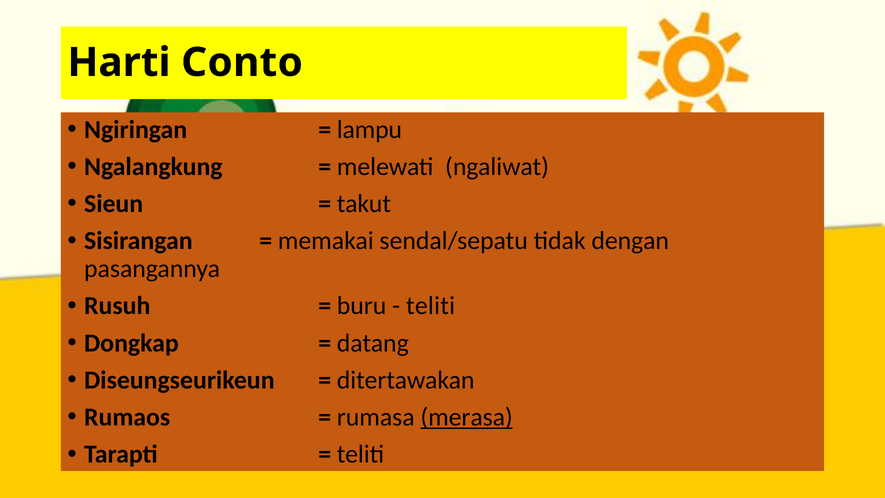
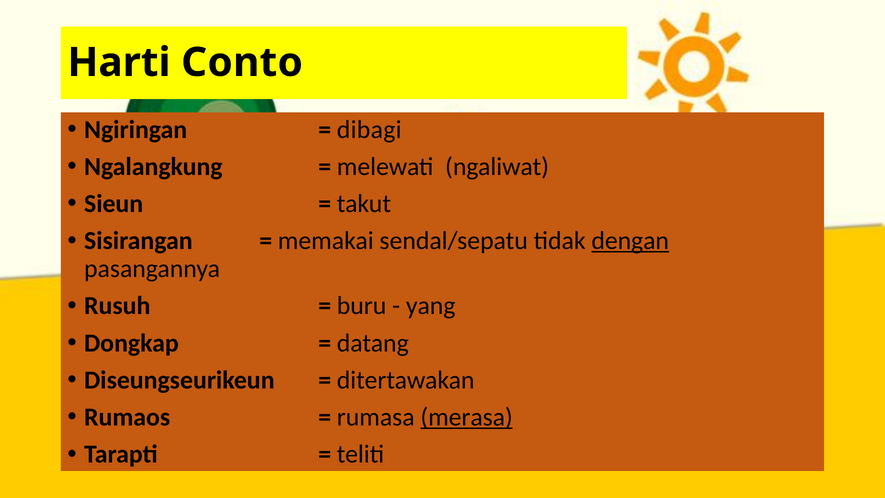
lampu: lampu -> dibagi
dengan underline: none -> present
teliti at (431, 306): teliti -> yang
